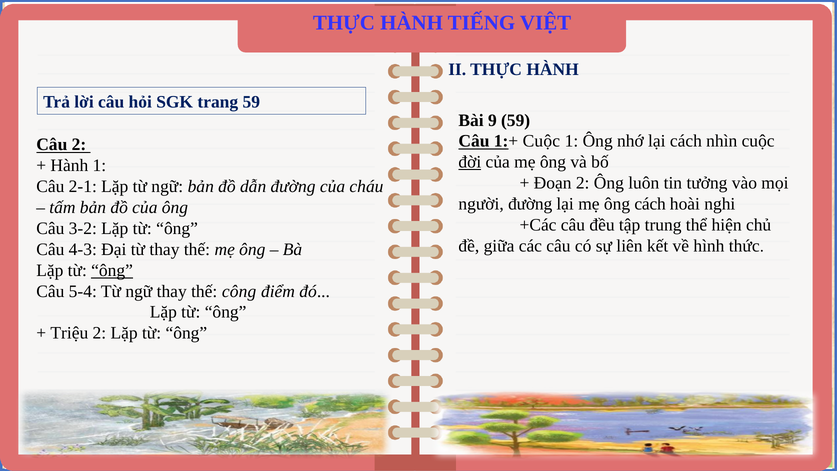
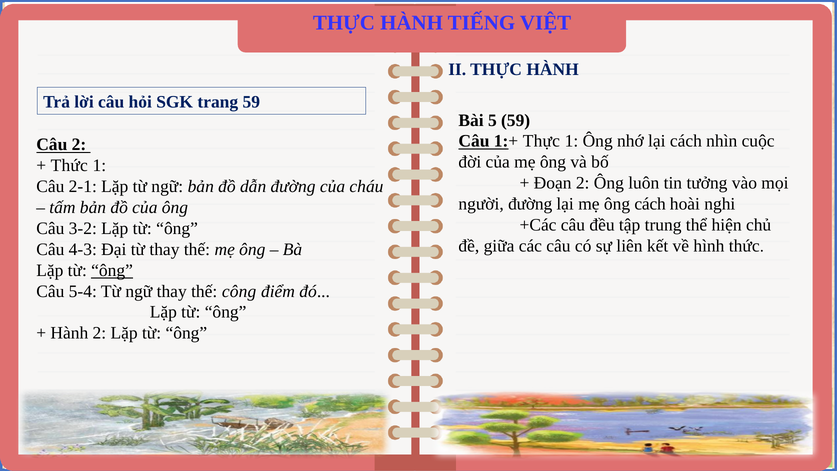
9: 9 -> 5
1:+ Cuộc: Cuộc -> Thực
đời underline: present -> none
Hành at (69, 166): Hành -> Thức
Triệu at (69, 333): Triệu -> Hành
